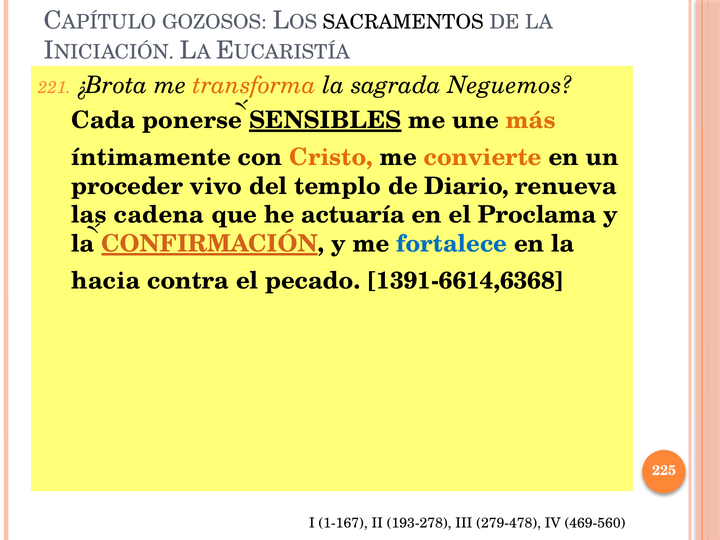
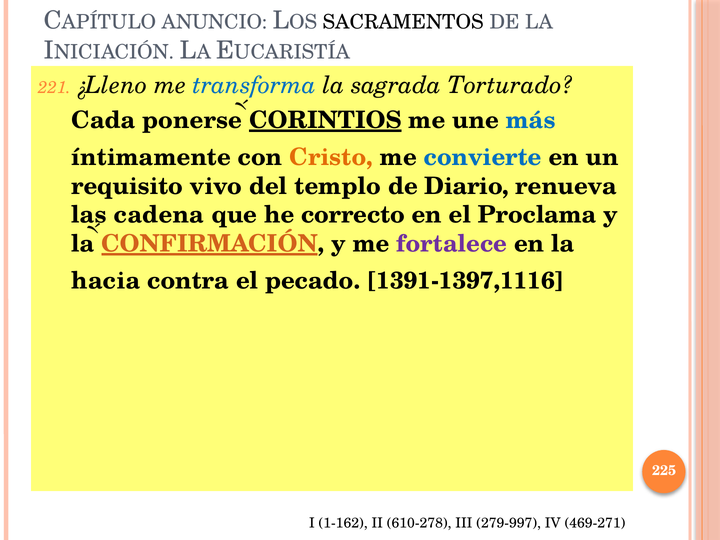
GOZOSOS: GOZOSOS -> ANUNCIO
¿Brota: ¿Brota -> ¿Lleno
transforma colour: orange -> blue
Neguemos: Neguemos -> Torturado
SENSIBLES: SENSIBLES -> CORINTIOS
más colour: orange -> blue
convierte colour: orange -> blue
proceder: proceder -> requisito
actuaría: actuaría -> correcto
fortalece colour: blue -> purple
1391-6614,6368: 1391-6614,6368 -> 1391-1397,1116
1-167: 1-167 -> 1-162
193-278: 193-278 -> 610-278
279-478: 279-478 -> 279-997
469-560: 469-560 -> 469-271
